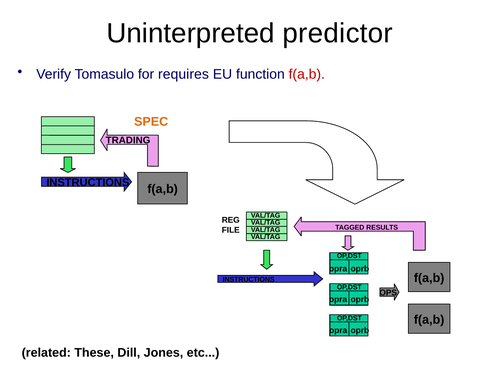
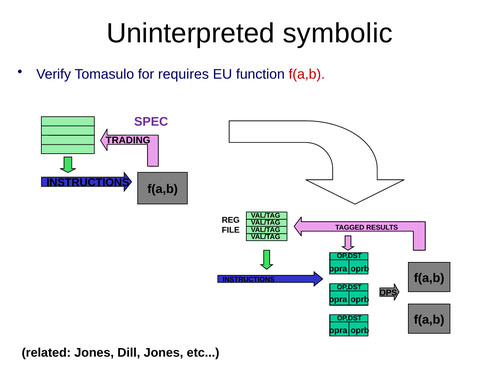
predictor: predictor -> symbolic
SPEC colour: orange -> purple
related These: These -> Jones
